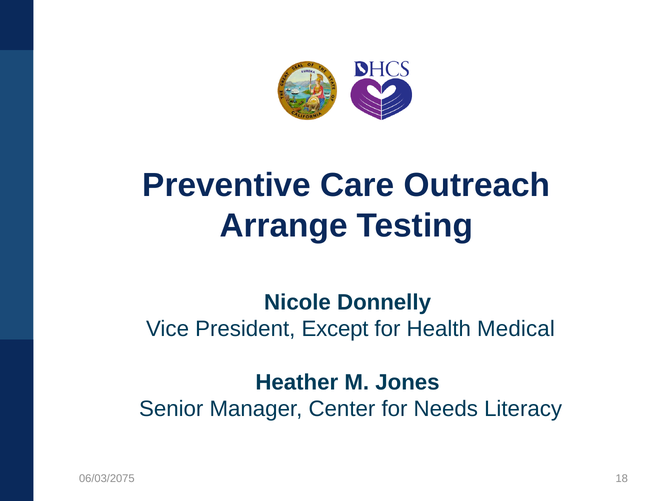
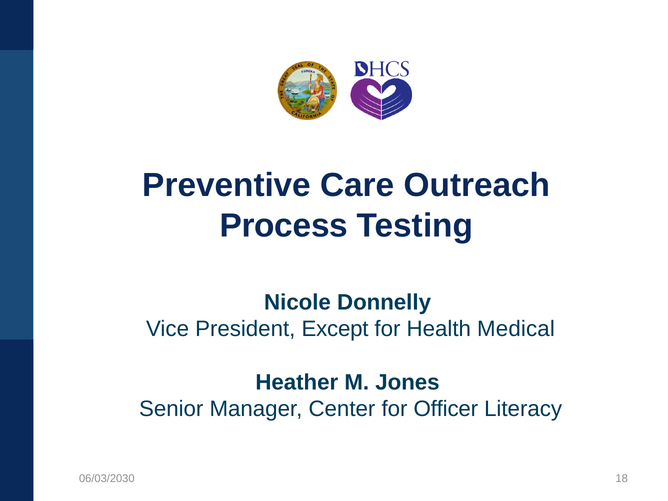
Arrange: Arrange -> Process
Needs: Needs -> Officer
06/03/2075: 06/03/2075 -> 06/03/2030
